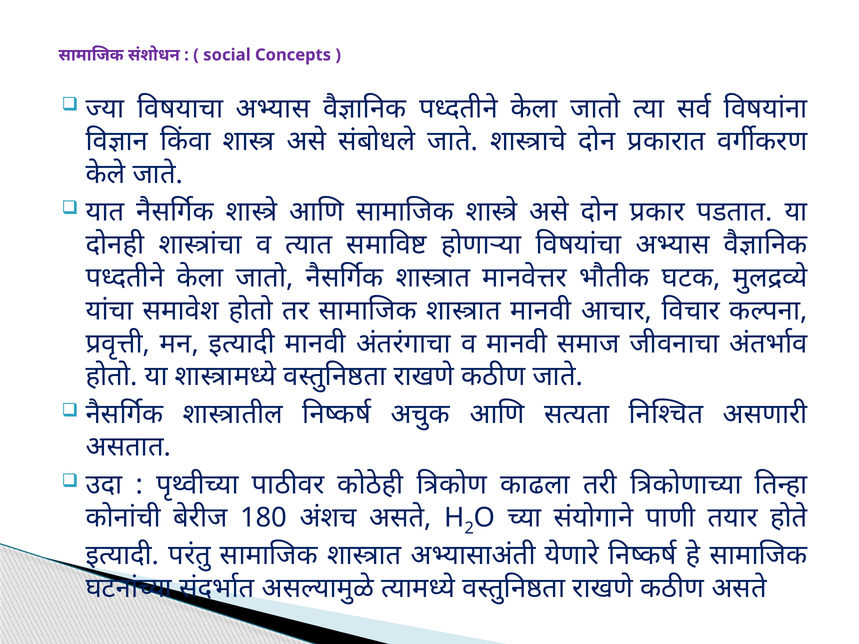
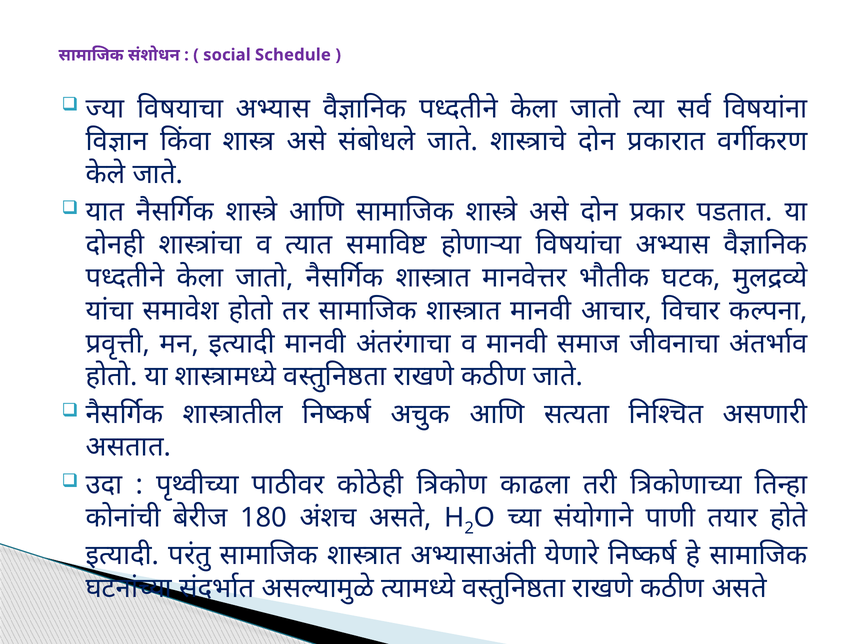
Concepts: Concepts -> Schedule
